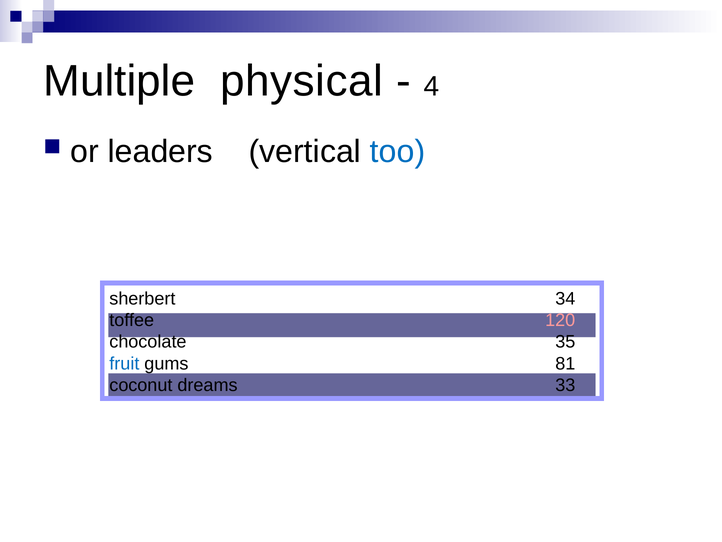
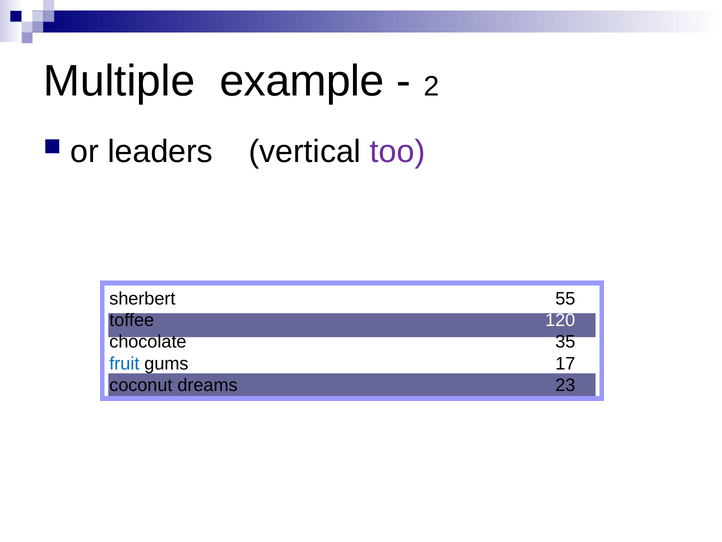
physical: physical -> example
4: 4 -> 2
too colour: blue -> purple
34: 34 -> 55
120 colour: pink -> white
81: 81 -> 17
33: 33 -> 23
